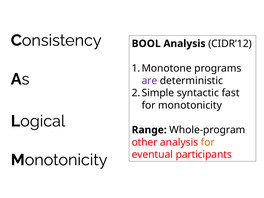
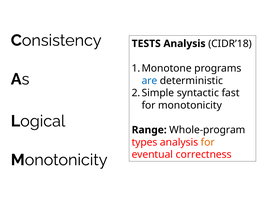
BOOL: BOOL -> TESTS
CIDR’12: CIDR’12 -> CIDR’18
are colour: purple -> blue
other: other -> types
participants: participants -> correctness
